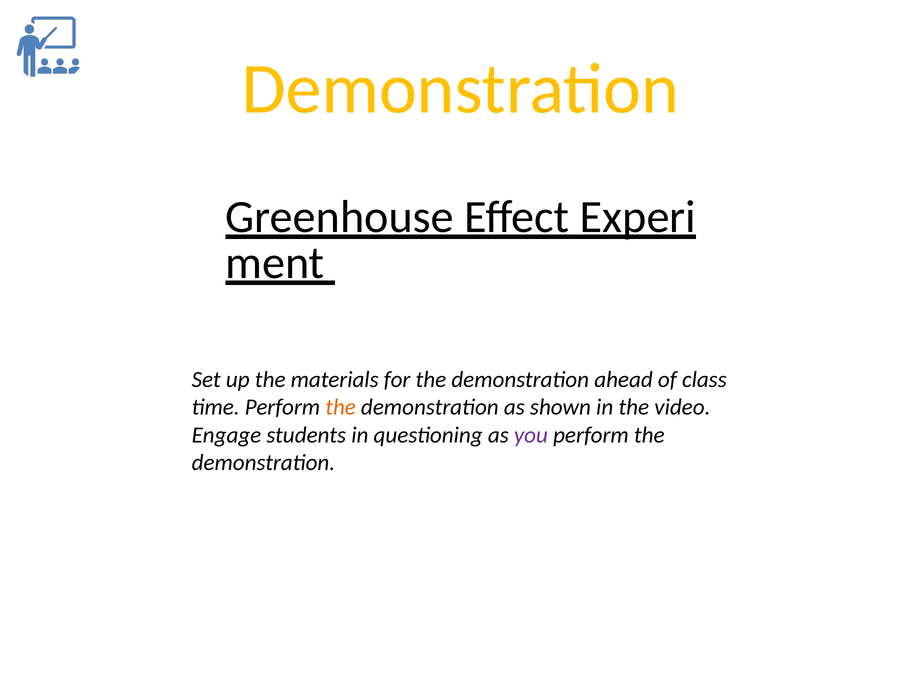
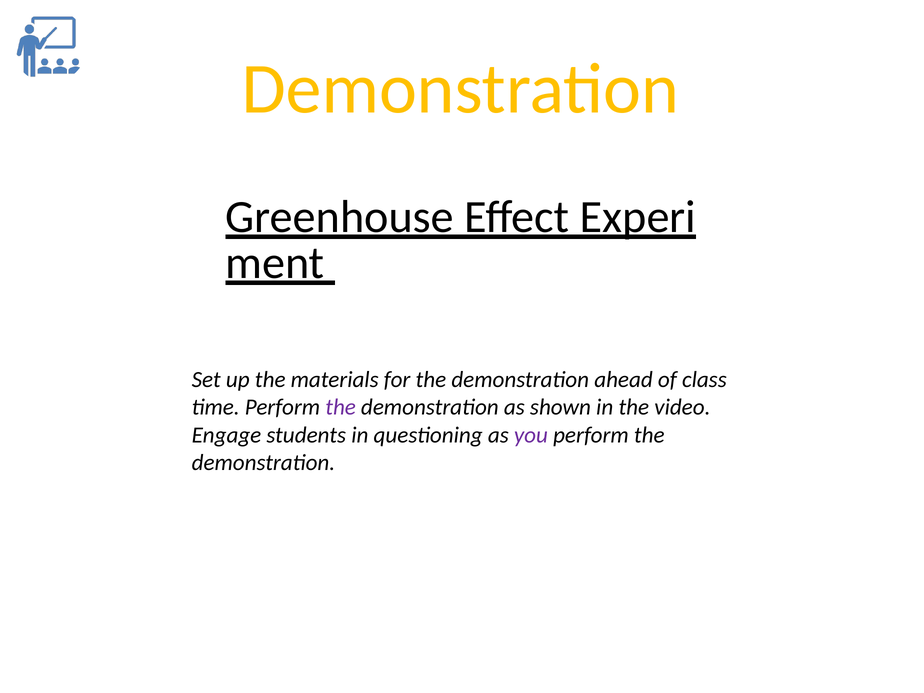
the at (341, 407) colour: orange -> purple
